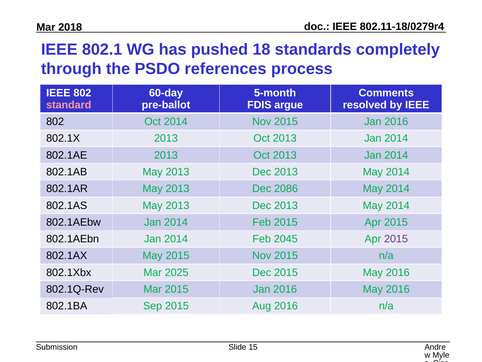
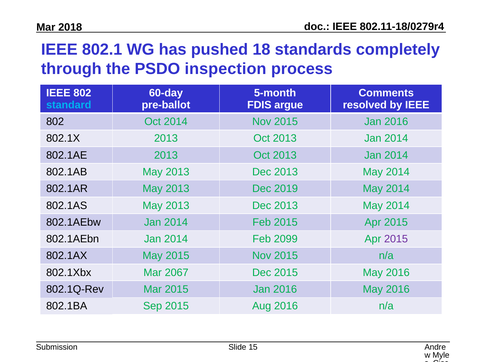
references: references -> inspection
standard colour: pink -> light blue
2086: 2086 -> 2019
2045: 2045 -> 2099
2025: 2025 -> 2067
